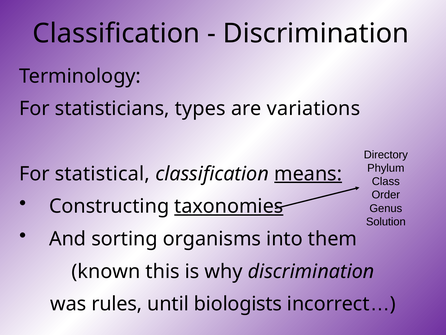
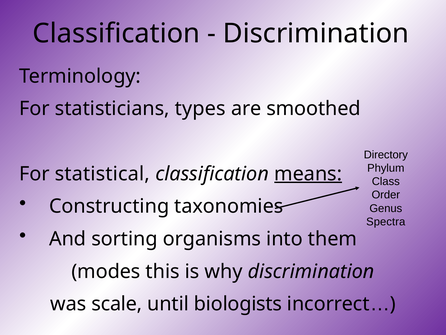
variations: variations -> smoothed
taxonomies underline: present -> none
Solution: Solution -> Spectra
known: known -> modes
rules: rules -> scale
